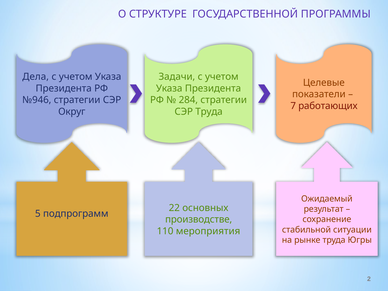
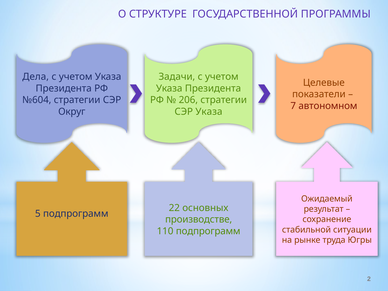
№946: №946 -> №604
284: 284 -> 206
работающих: работающих -> автономном
СЭР Труда: Труда -> Указа
110 мероприятия: мероприятия -> подпрограмм
